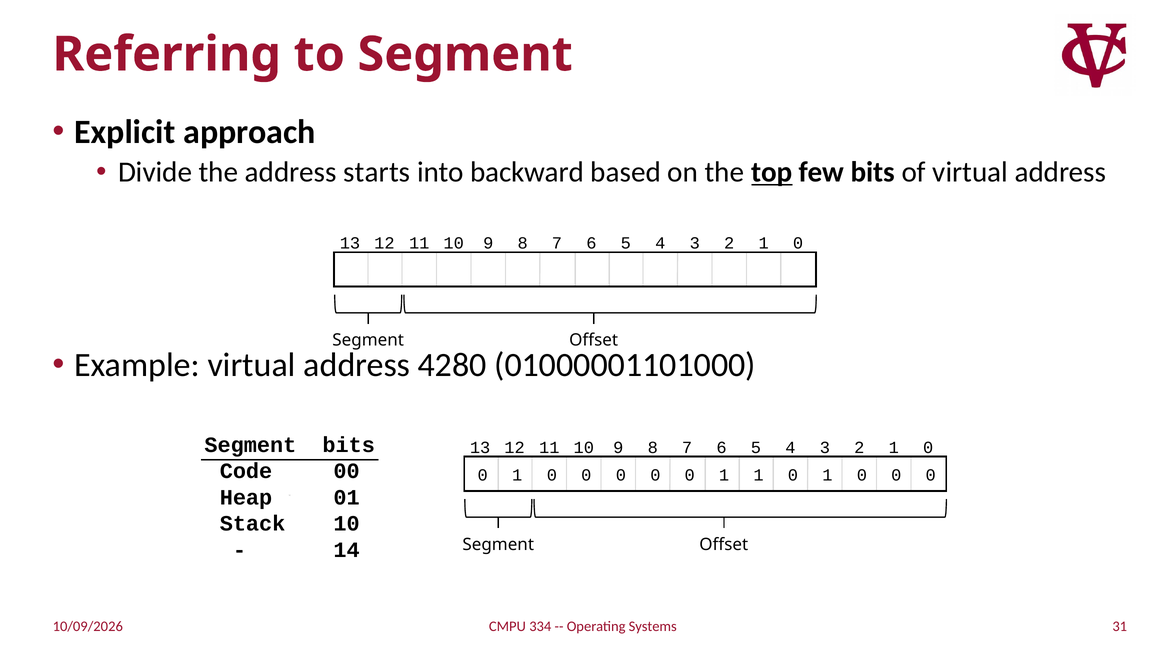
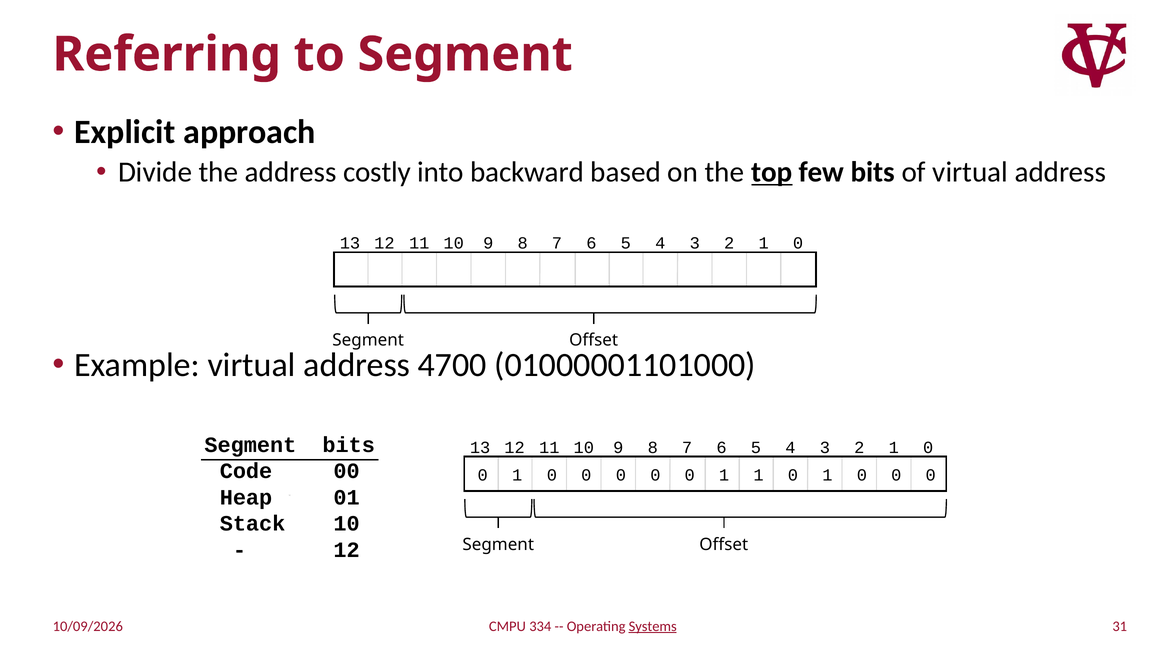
starts: starts -> costly
4280: 4280 -> 4700
14 at (347, 550): 14 -> 12
Systems underline: none -> present
